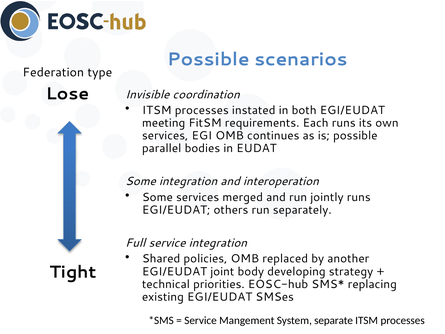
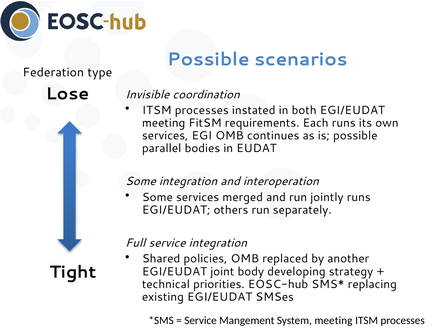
System separate: separate -> meeting
